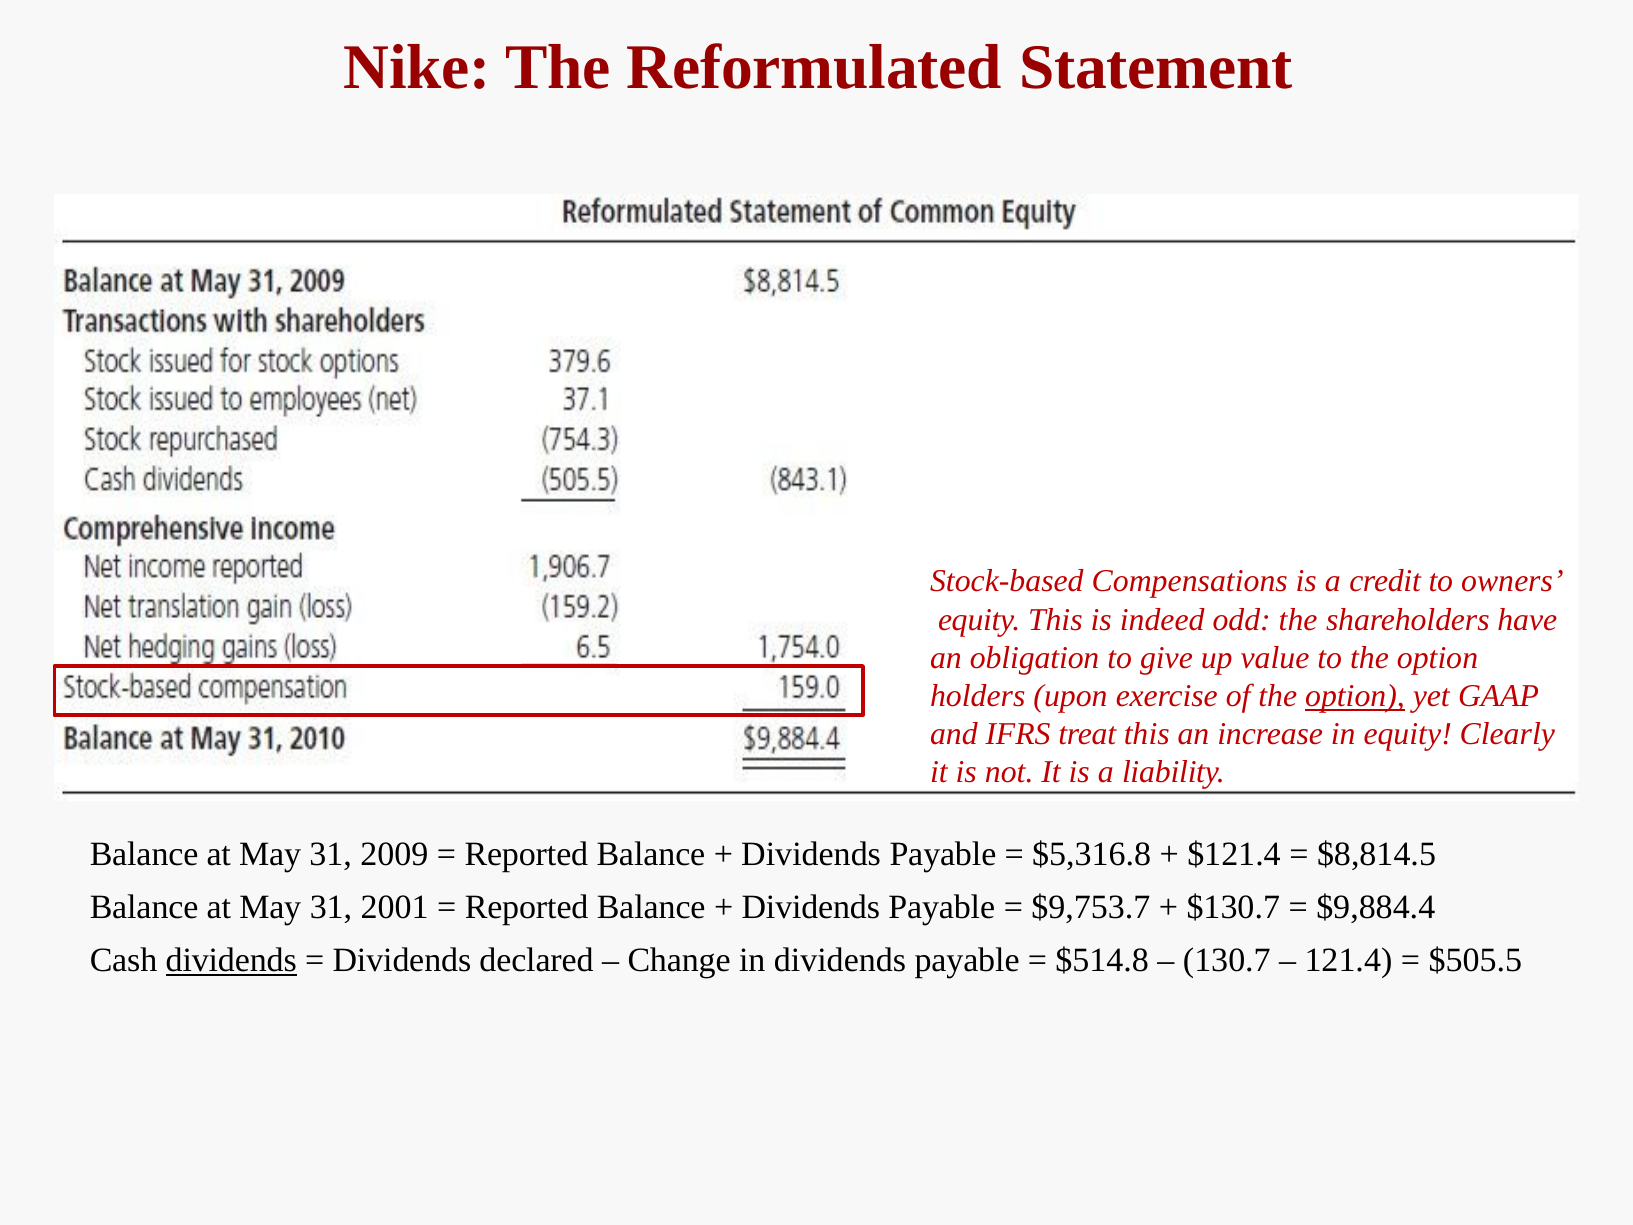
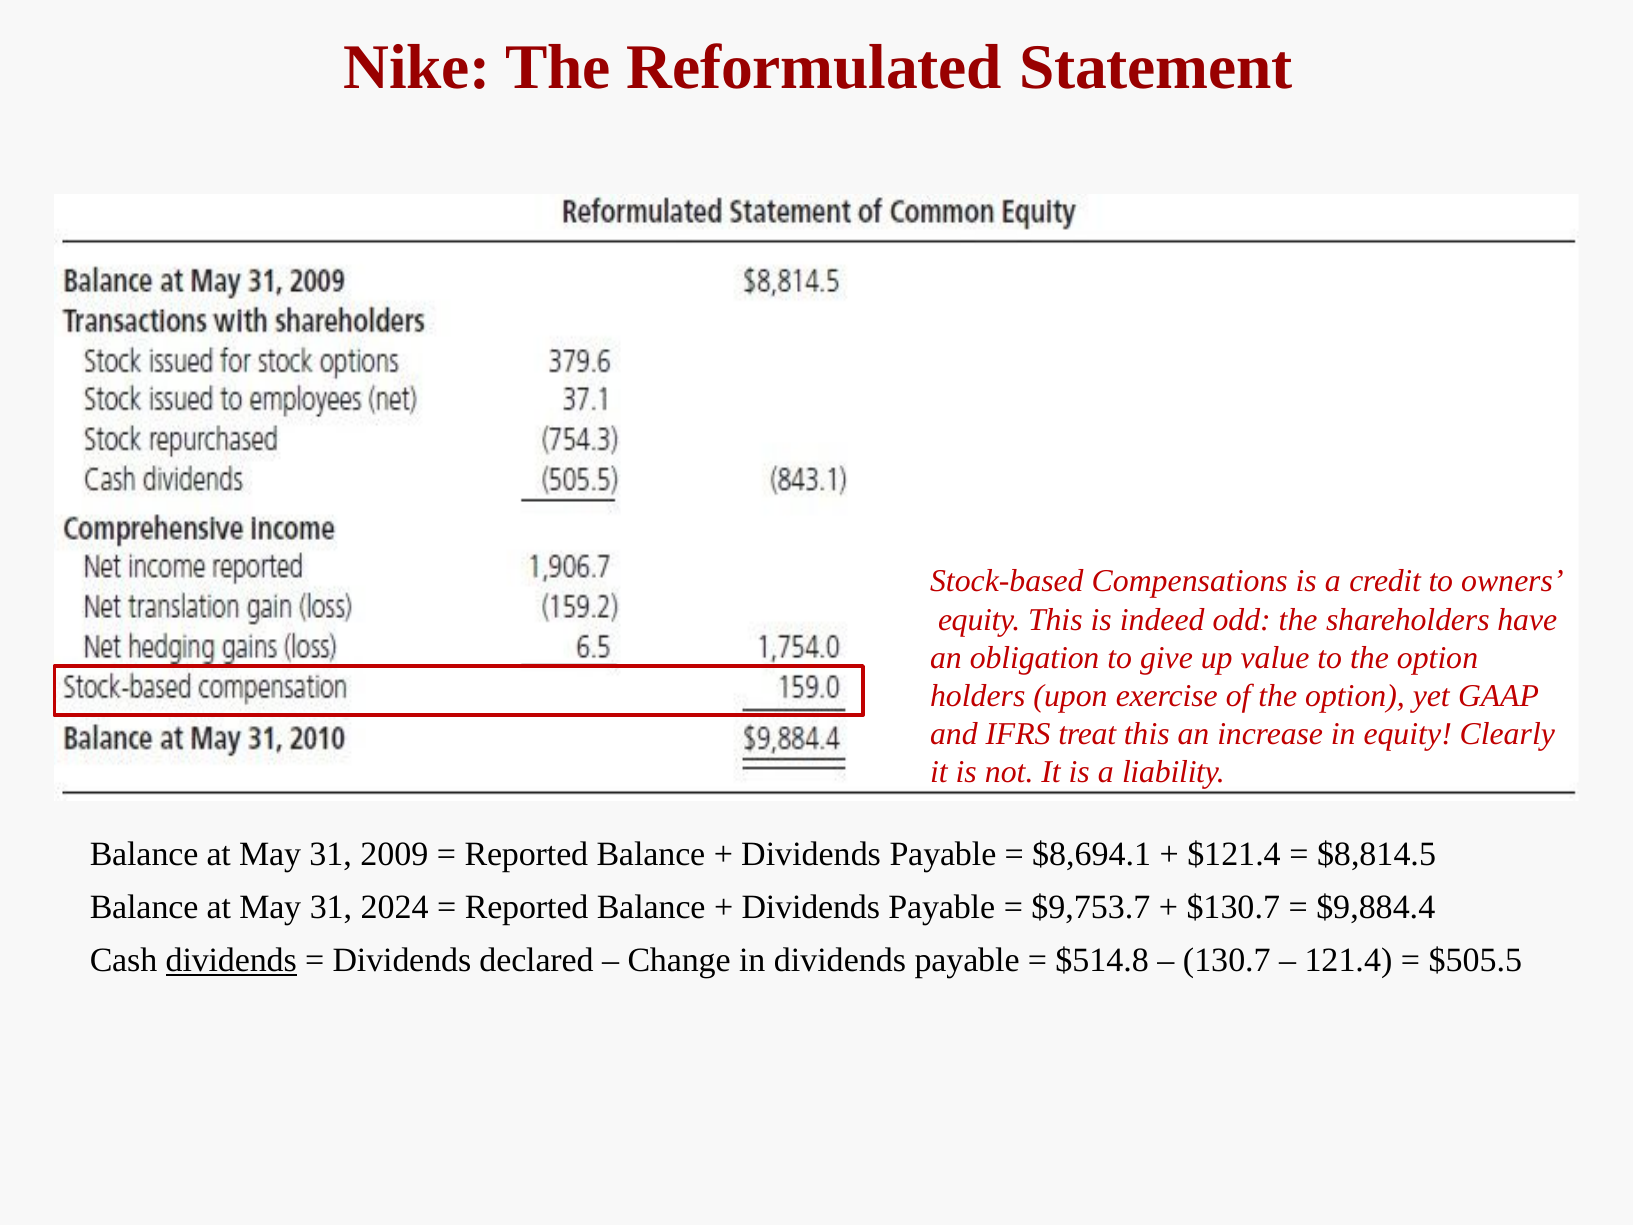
option at (1355, 696) underline: present -> none
$5,316.8: $5,316.8 -> $8,694.1
2001: 2001 -> 2024
